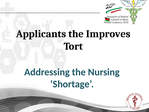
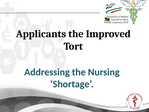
Improves: Improves -> Improved
